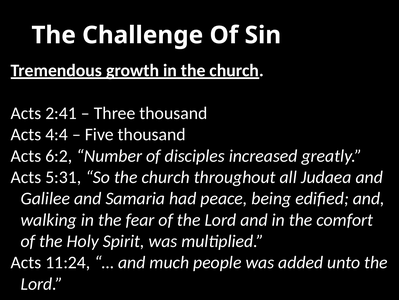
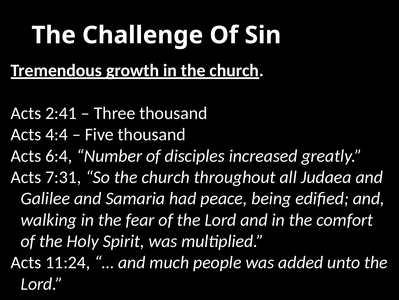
6:2: 6:2 -> 6:4
5:31: 5:31 -> 7:31
